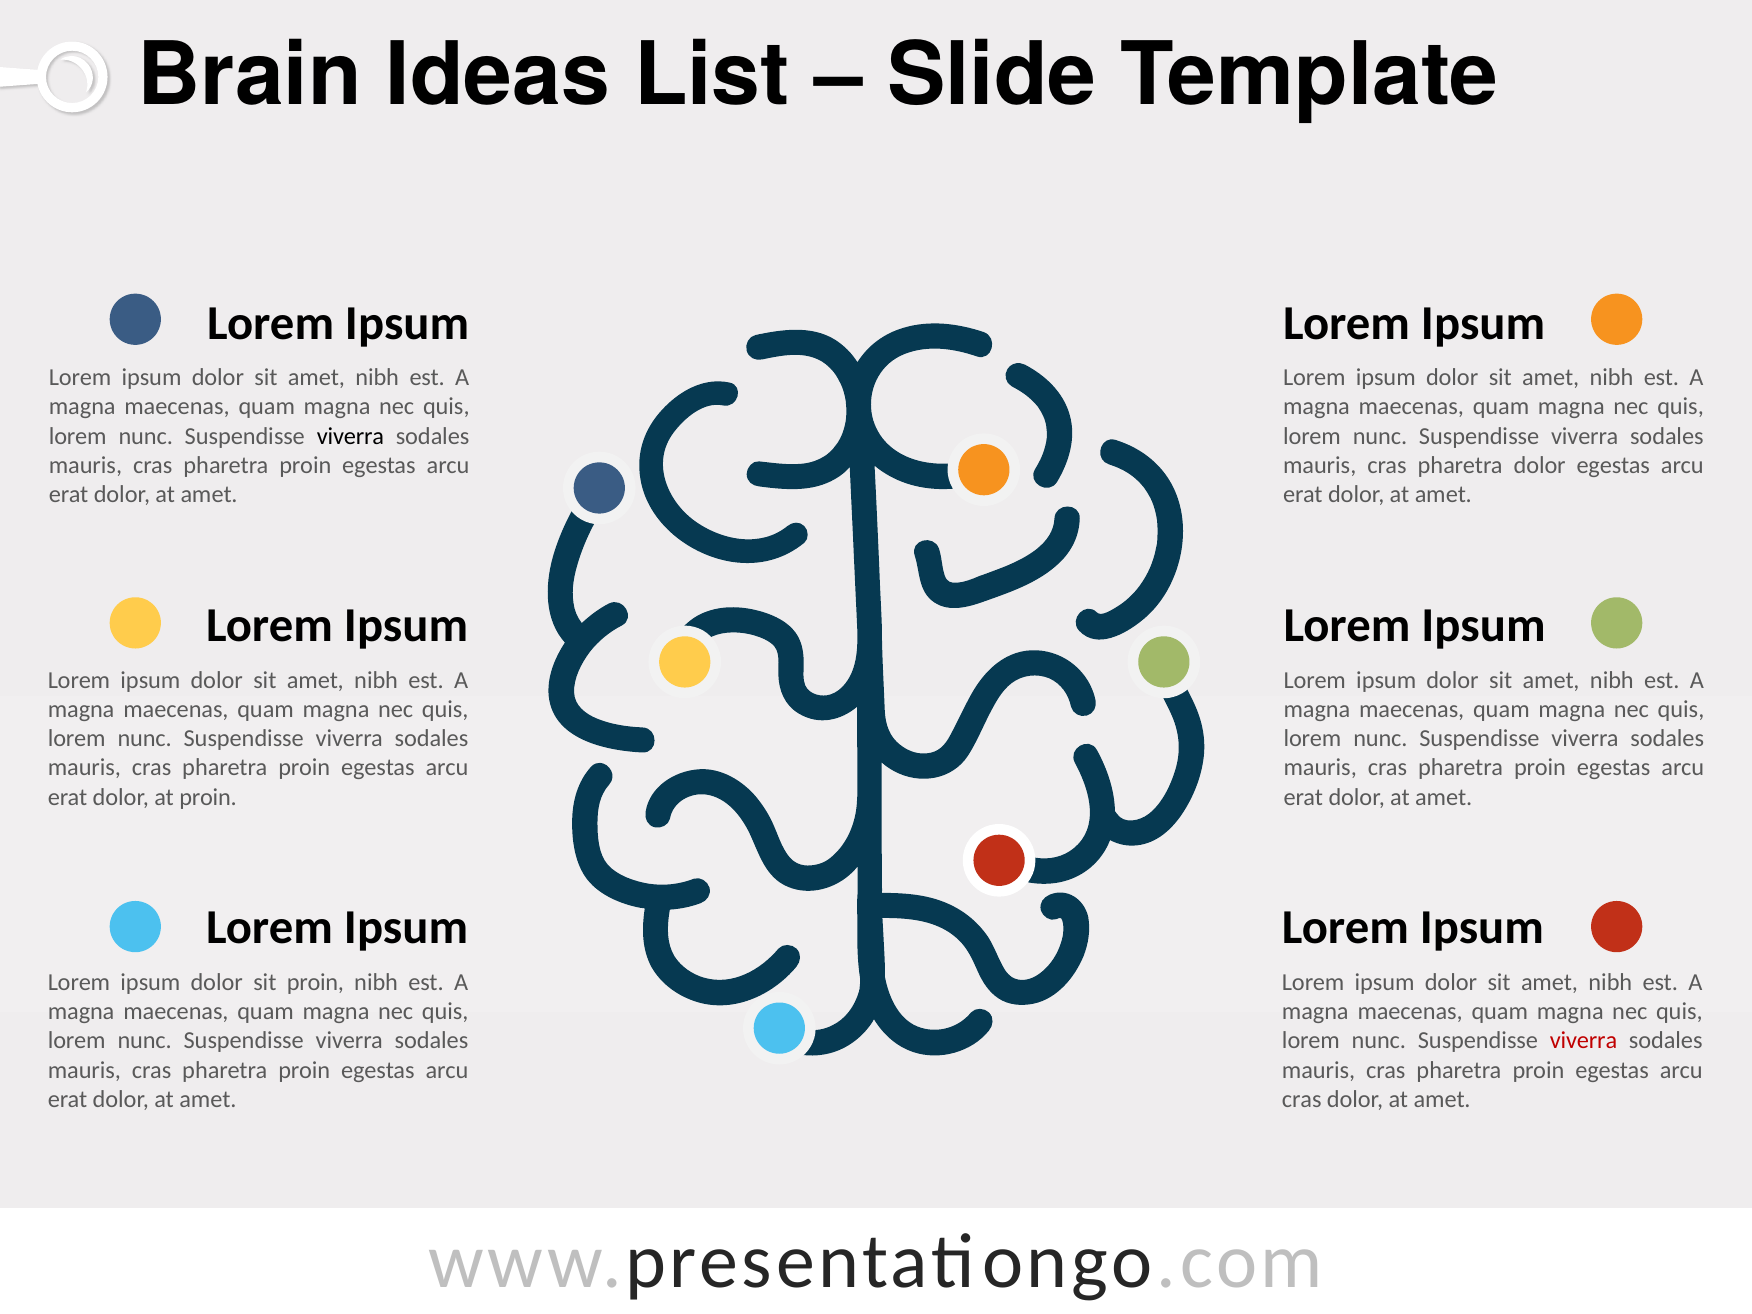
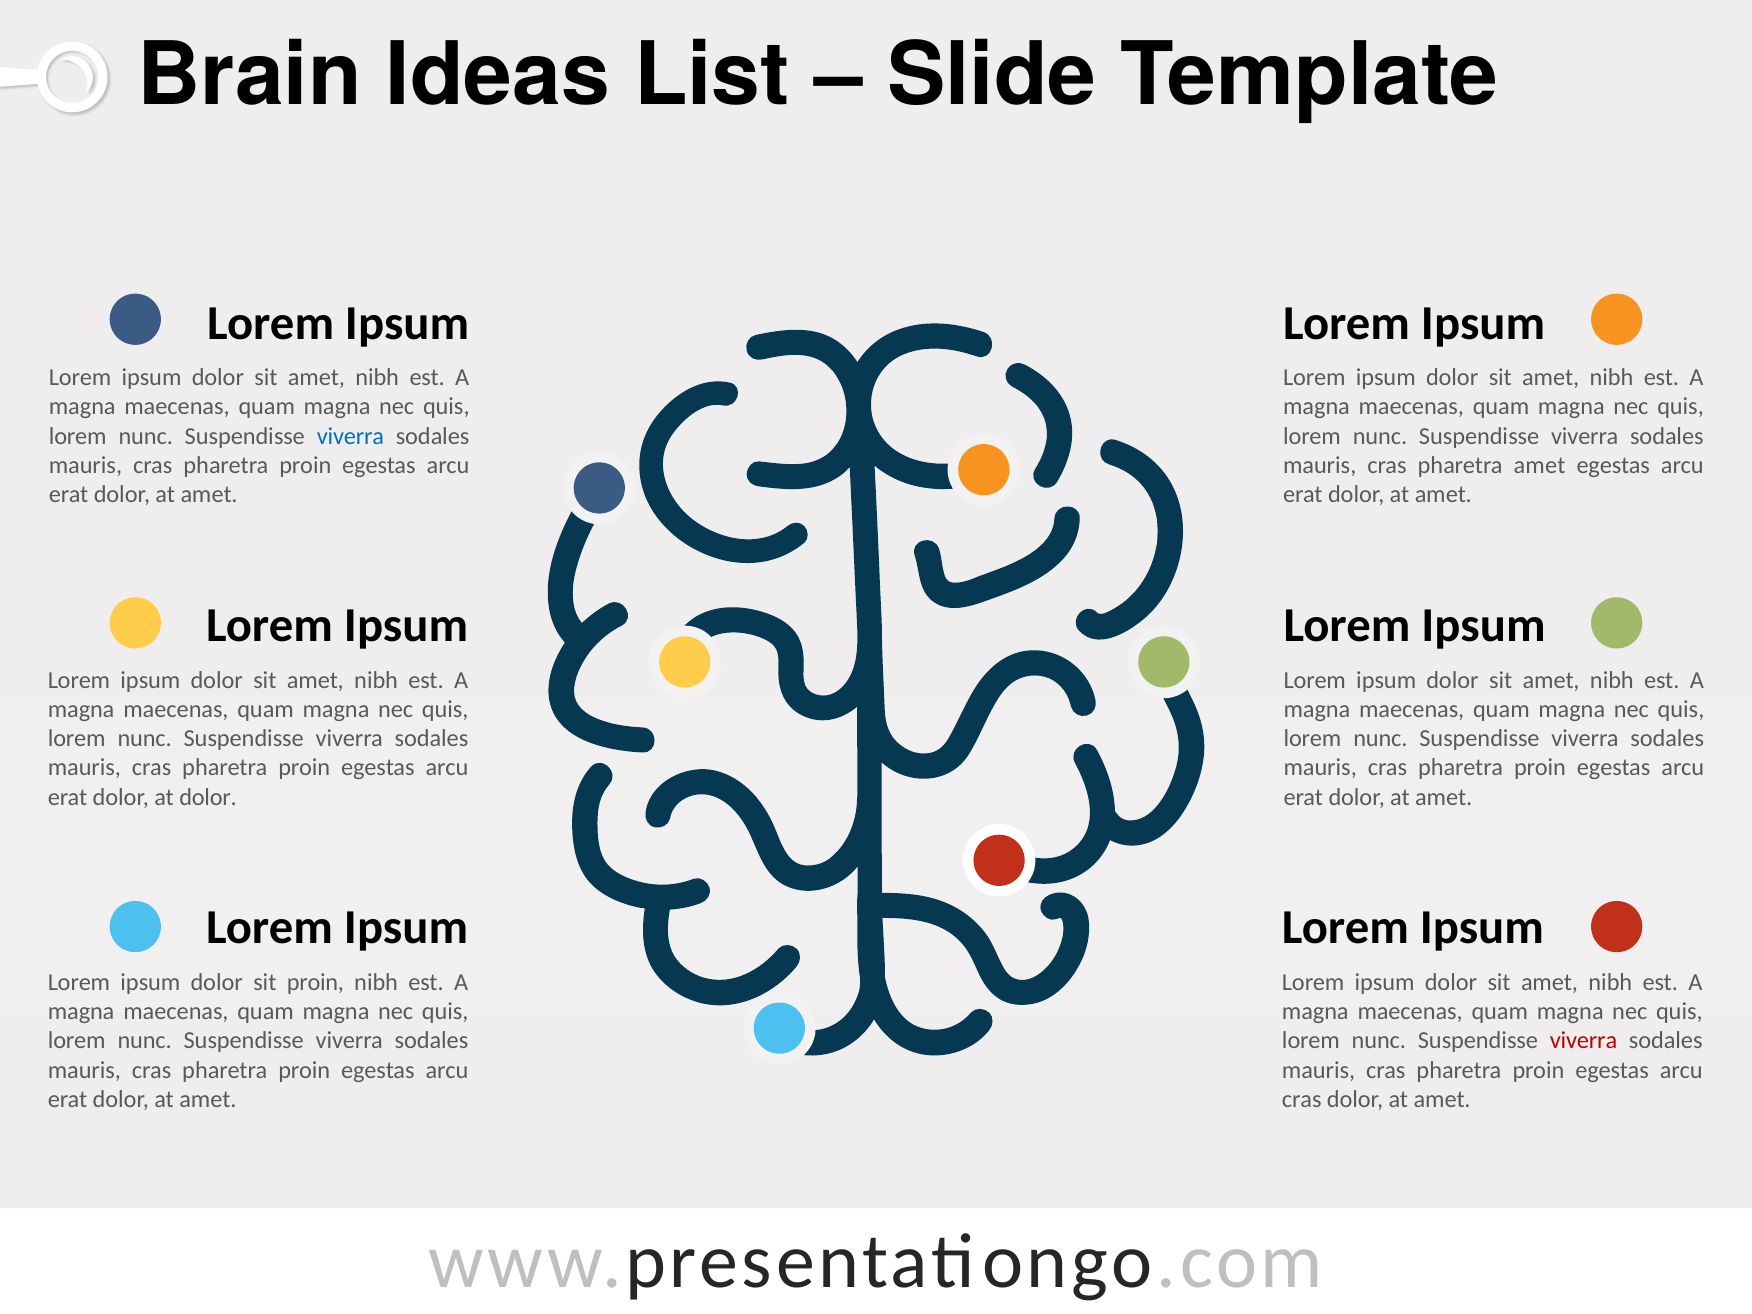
viverra at (350, 436) colour: black -> blue
pharetra dolor: dolor -> amet
at proin: proin -> dolor
